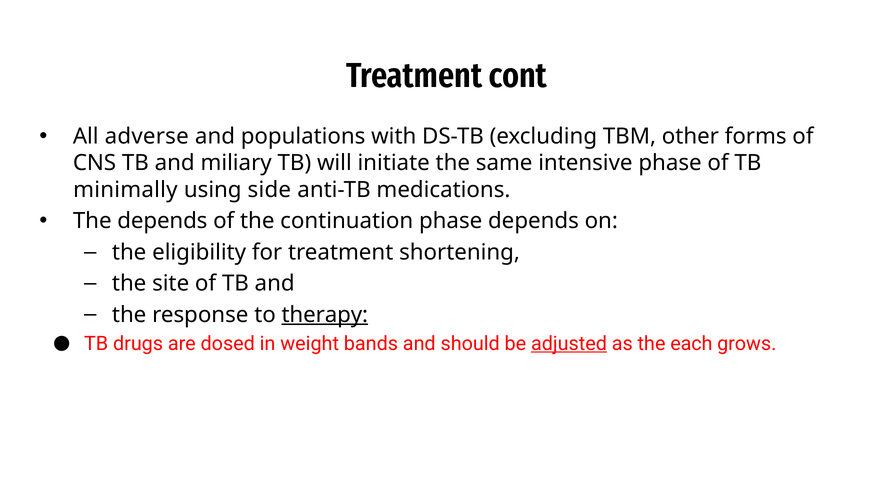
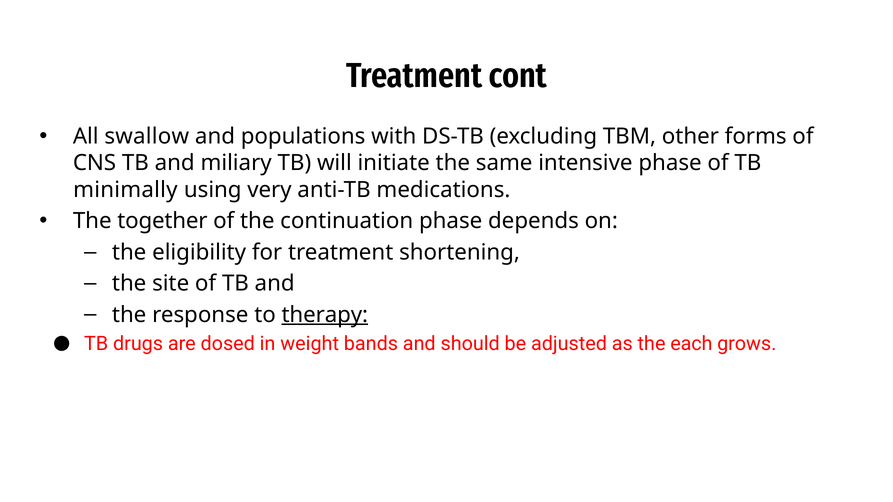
adverse: adverse -> swallow
side: side -> very
The depends: depends -> together
adjusted underline: present -> none
